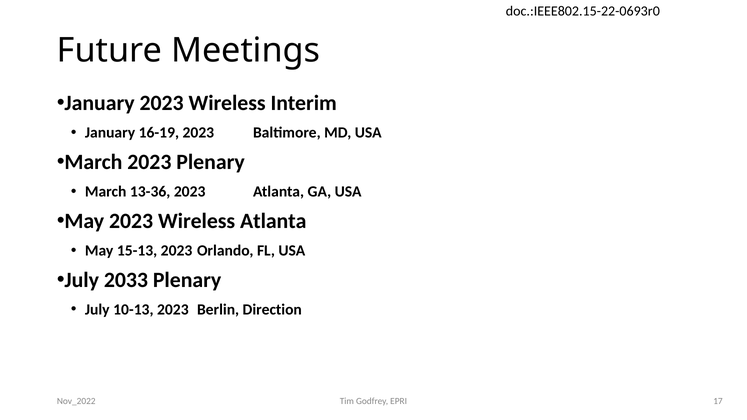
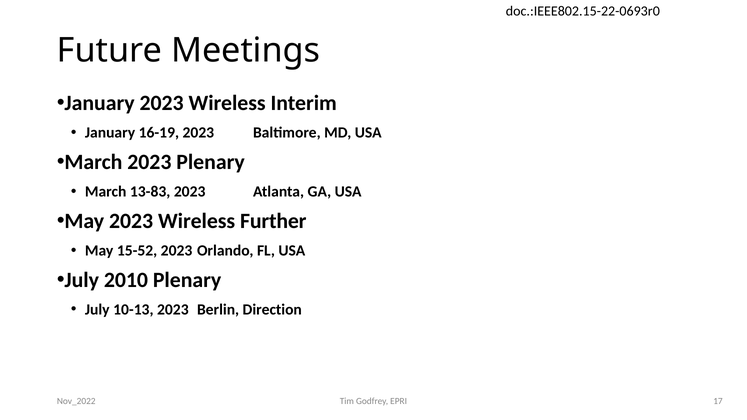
13-36: 13-36 -> 13-83
Wireless Atlanta: Atlanta -> Further
15-13: 15-13 -> 15-52
2033: 2033 -> 2010
